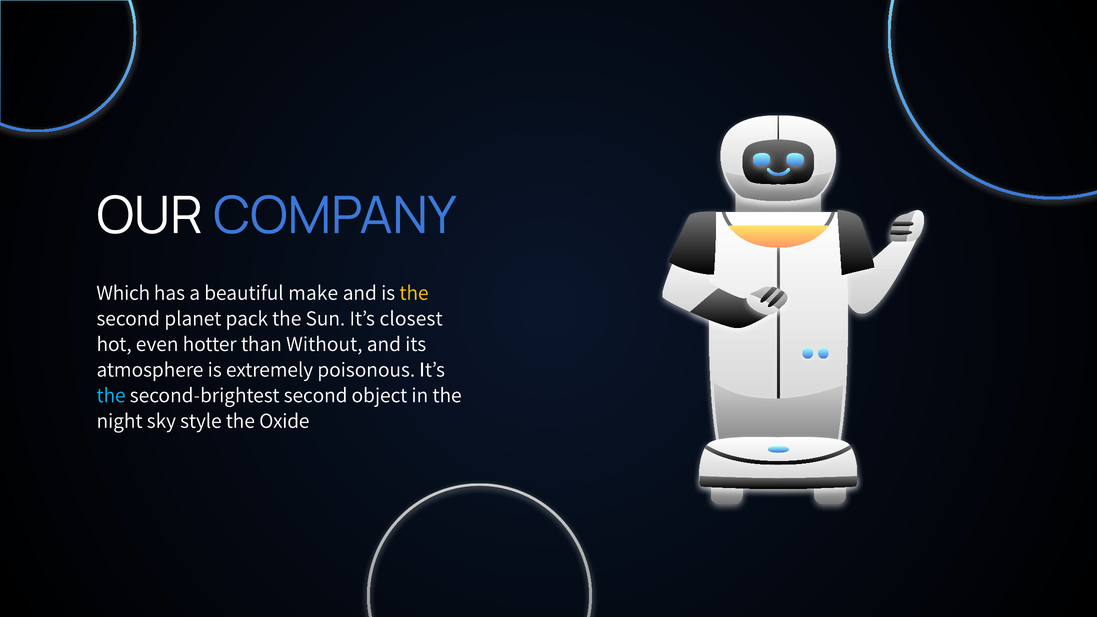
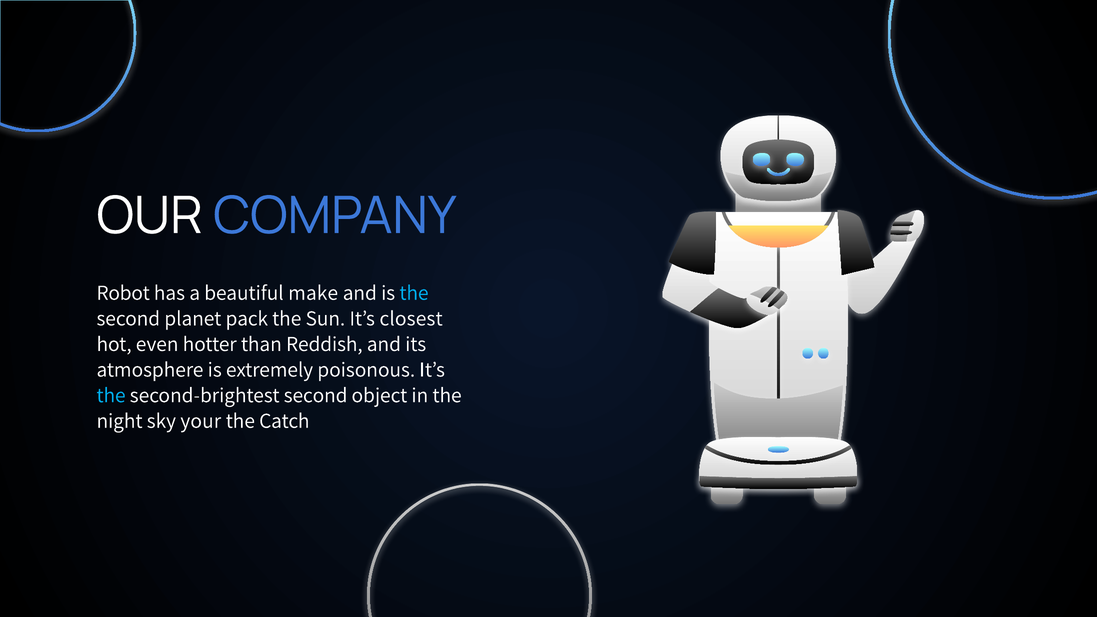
Which: Which -> Robot
the at (414, 293) colour: yellow -> light blue
Without: Without -> Reddish
style: style -> your
Oxide: Oxide -> Catch
